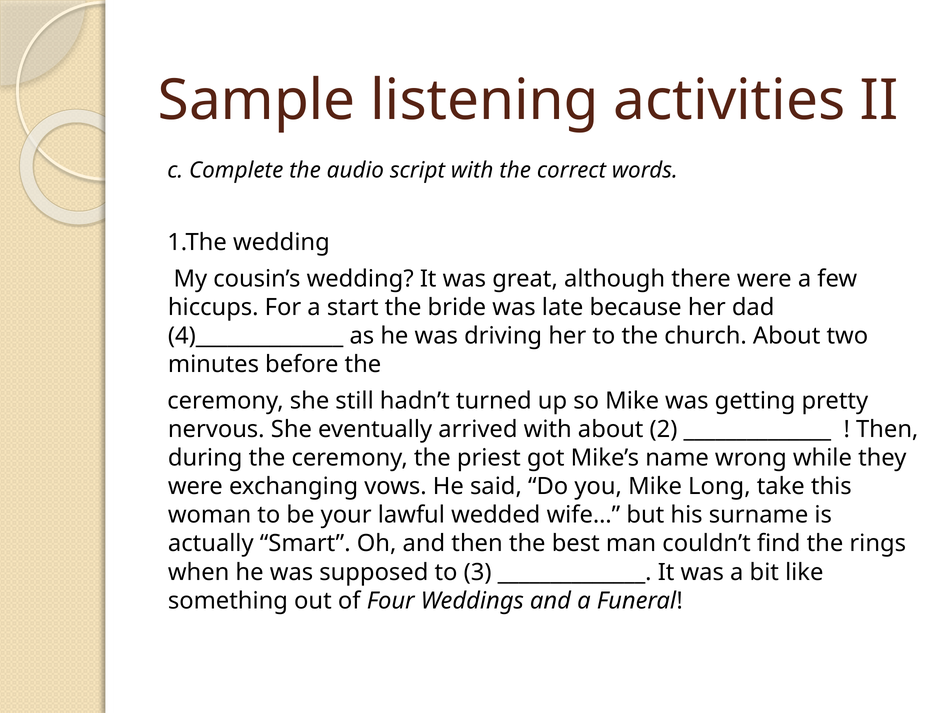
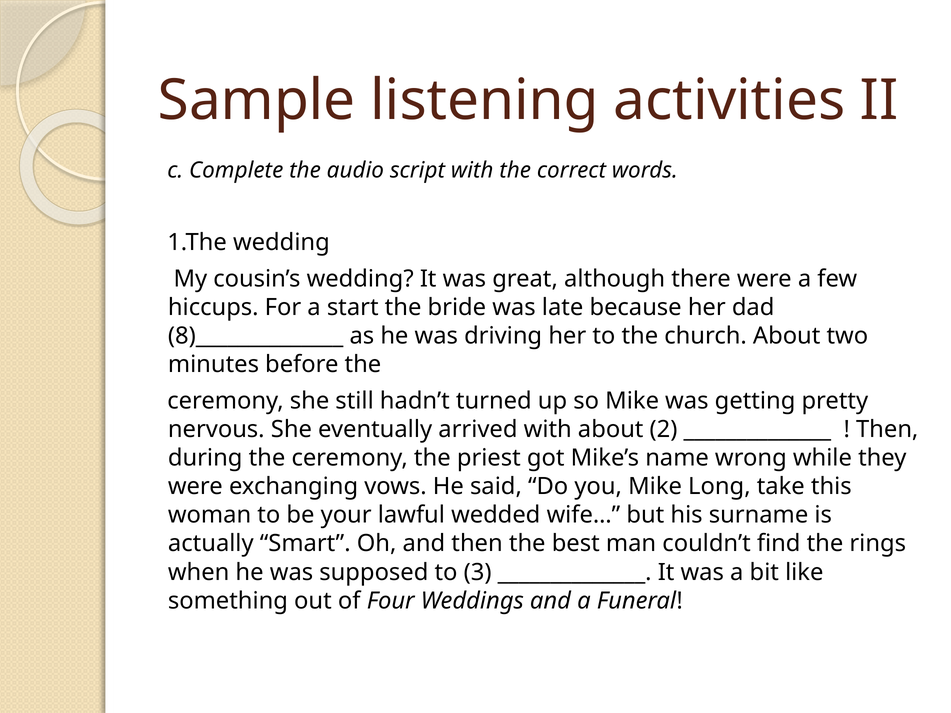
4)______________: 4)______________ -> 8)______________
